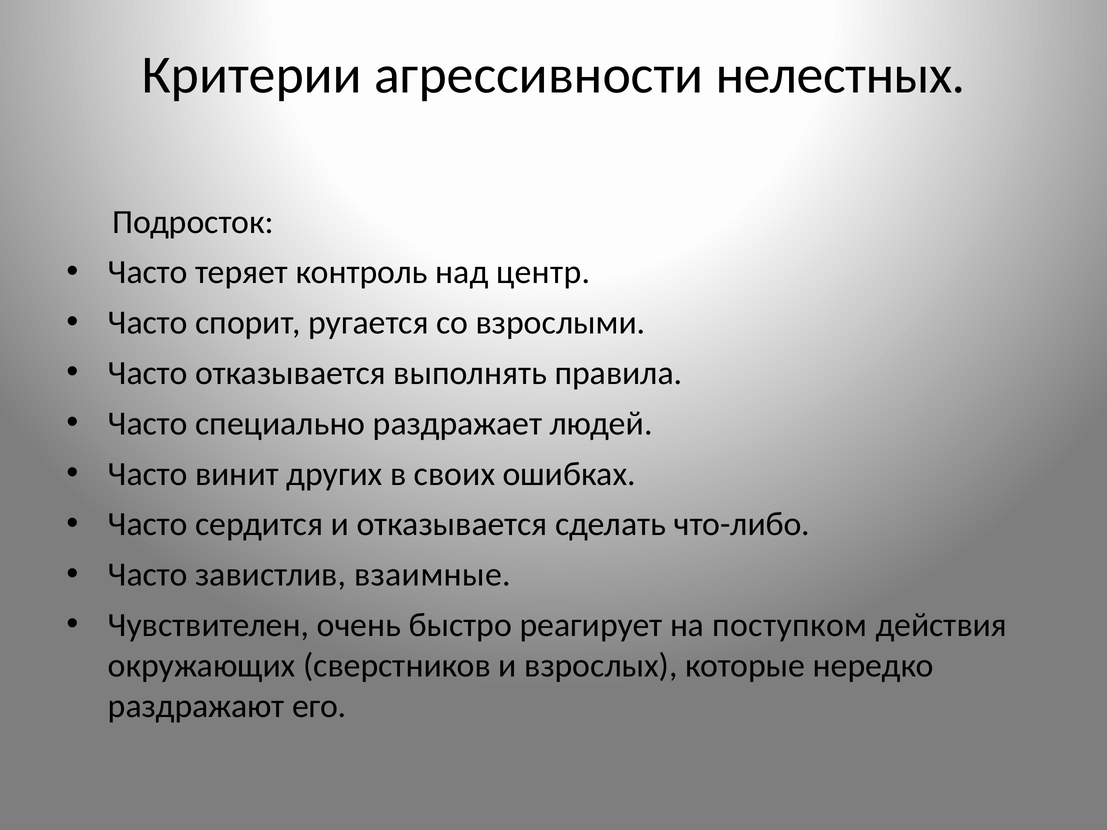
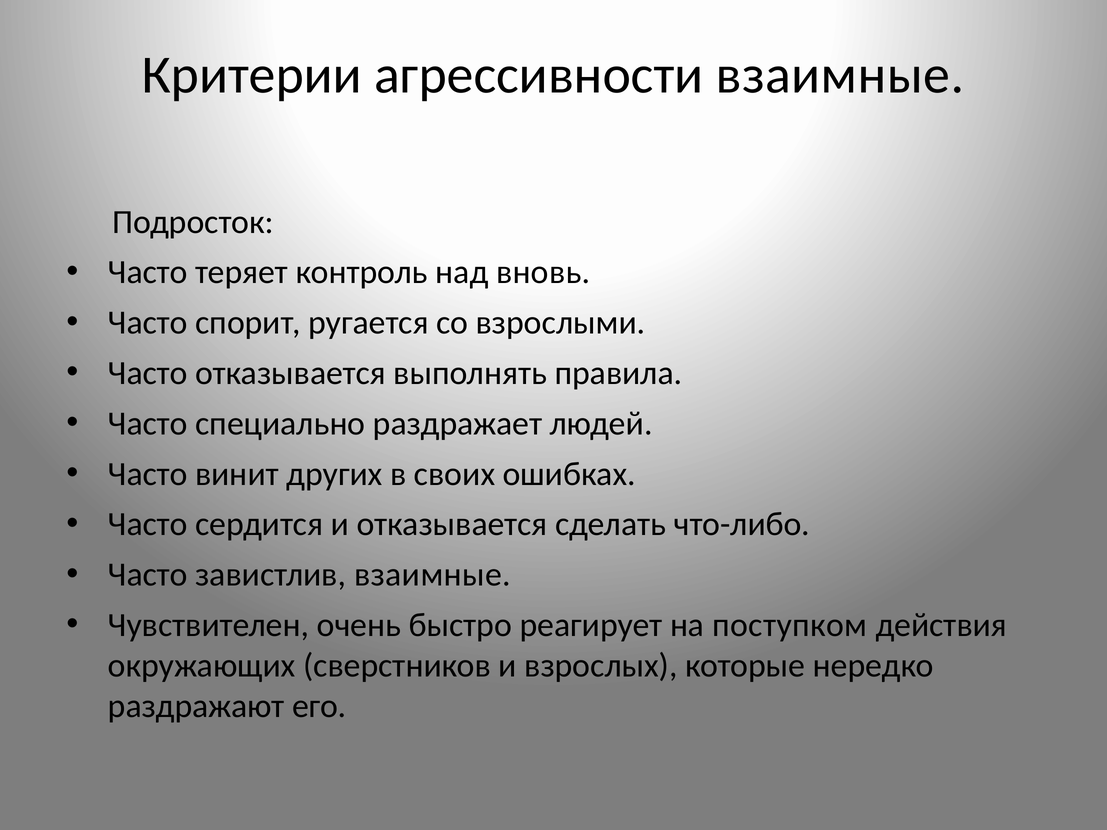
агрессивности нелестных: нелестных -> взаимные
центр: центр -> вновь
